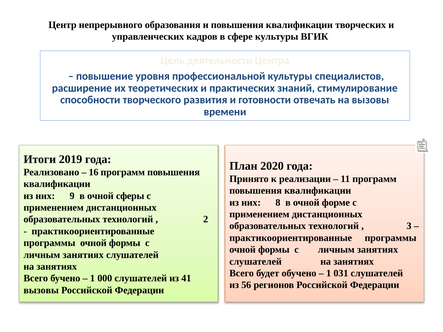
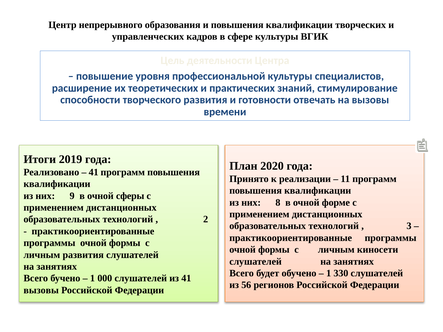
16 at (94, 172): 16 -> 41
занятиях at (378, 250): занятиях -> киносети
занятиях at (83, 255): занятиях -> развития
031: 031 -> 330
